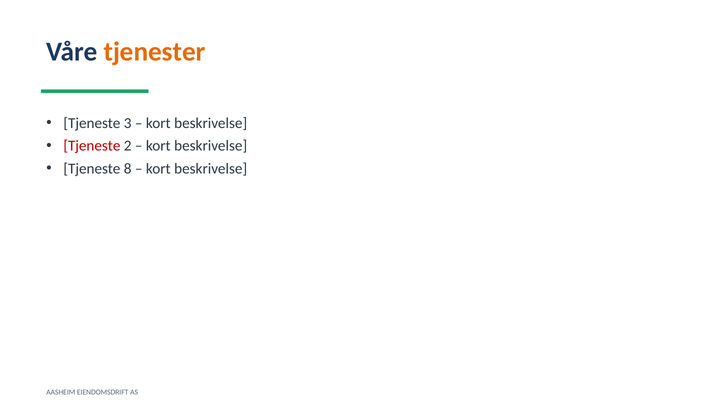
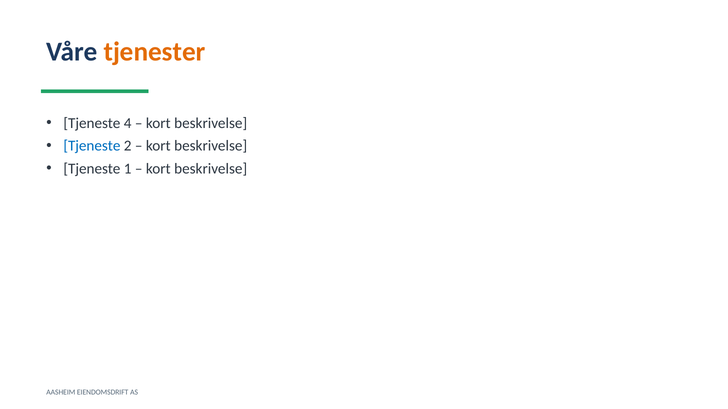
3: 3 -> 4
Tjeneste at (92, 146) colour: red -> blue
8: 8 -> 1
